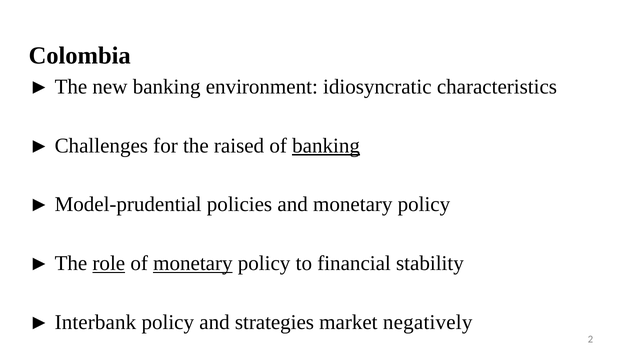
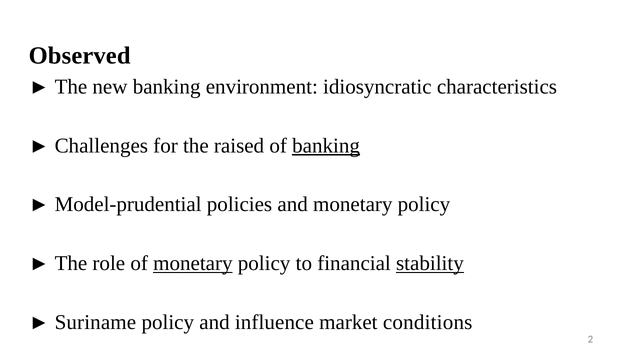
Colombia: Colombia -> Observed
role underline: present -> none
stability underline: none -> present
Interbank: Interbank -> Suriname
strategies: strategies -> influence
negatively: negatively -> conditions
